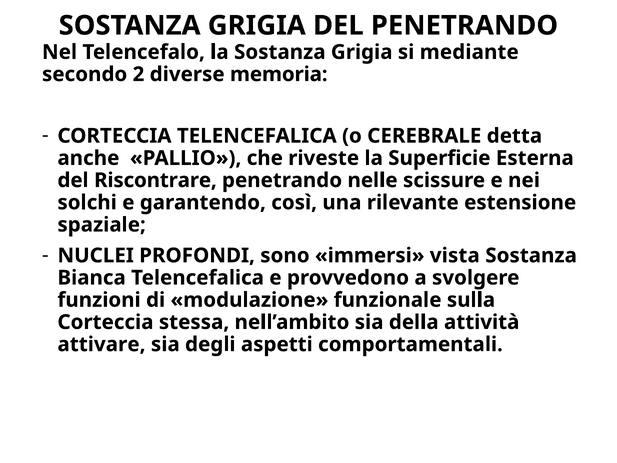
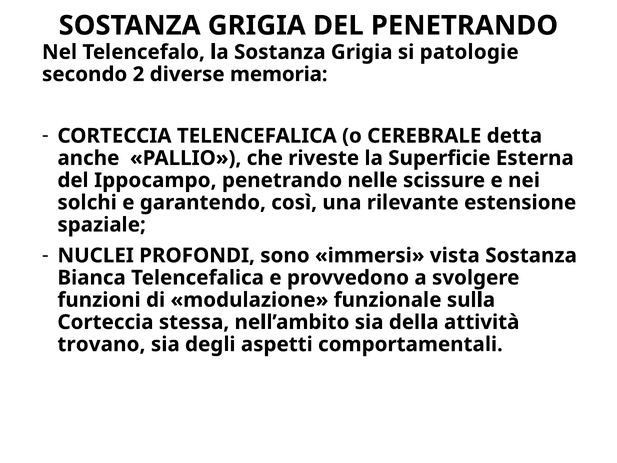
mediante: mediante -> patologie
Riscontrare: Riscontrare -> Ippocampo
attivare: attivare -> trovano
